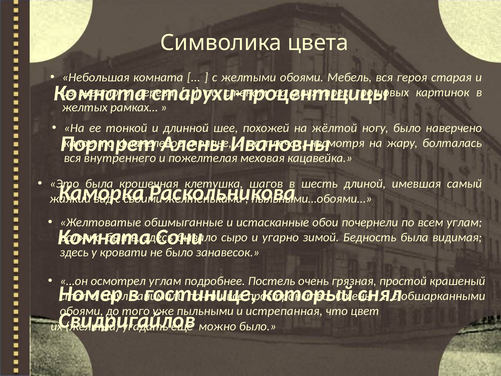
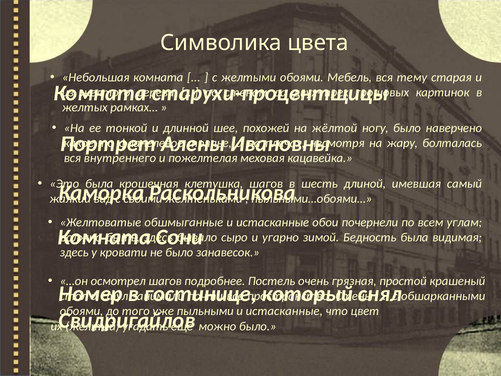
героя: героя -> тему
осмотрел углам: углам -> шагов
пыльными и истрепанная: истрепанная -> истасканные
